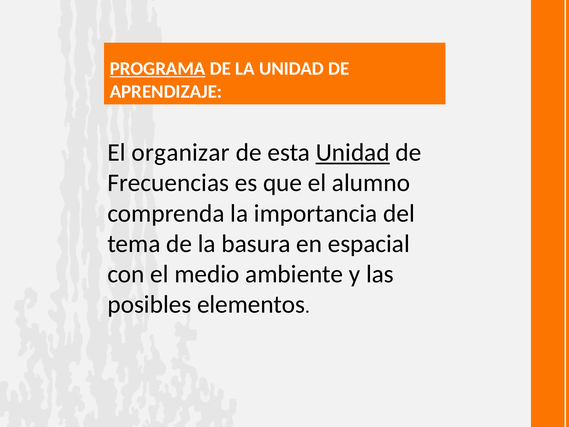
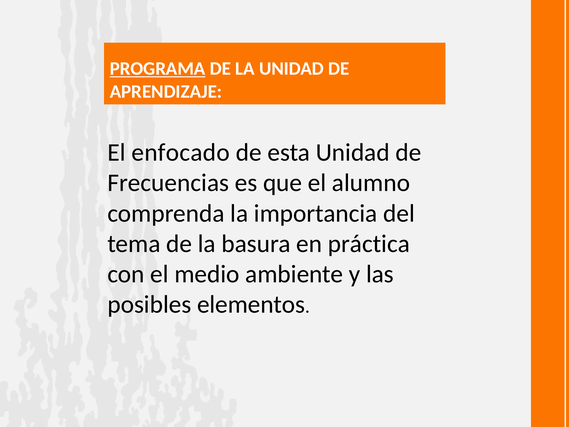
organizar: organizar -> enfocado
Unidad at (353, 153) underline: present -> none
espacial: espacial -> práctica
